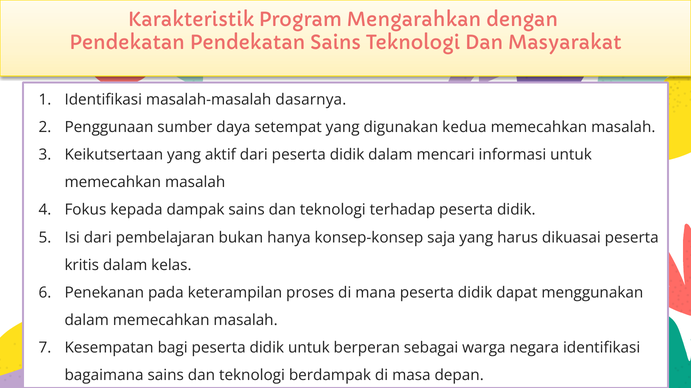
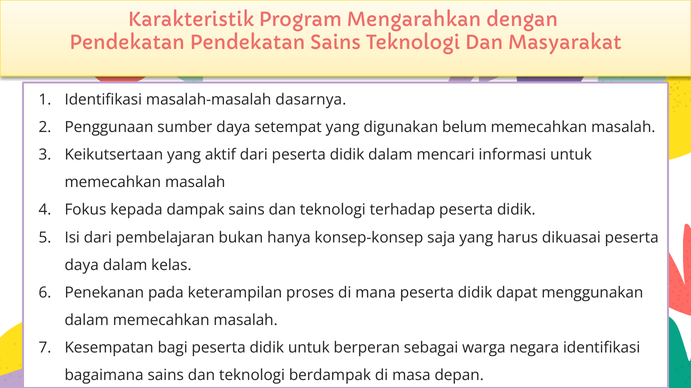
kedua: kedua -> belum
kritis at (82, 266): kritis -> daya
